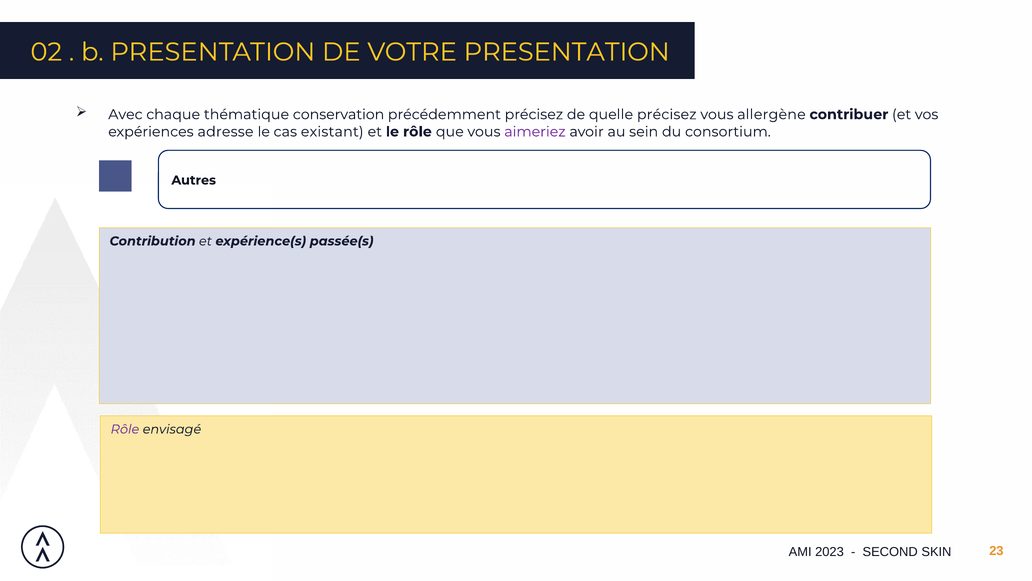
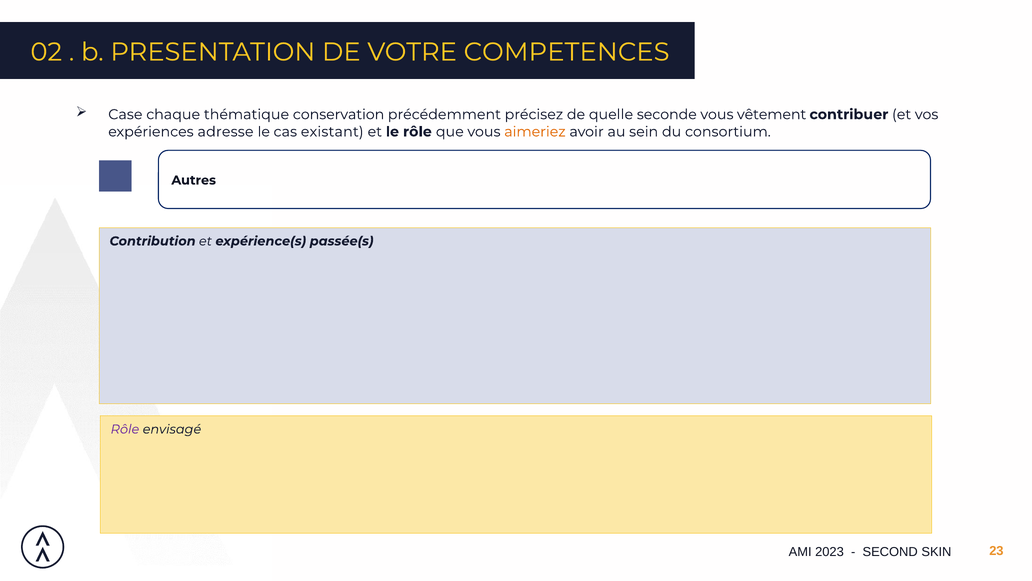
VOTRE PRESENTATION: PRESENTATION -> COMPETENCES
Avec: Avec -> Case
quelle précisez: précisez -> seconde
allergène: allergène -> vêtement
aimeriez colour: purple -> orange
